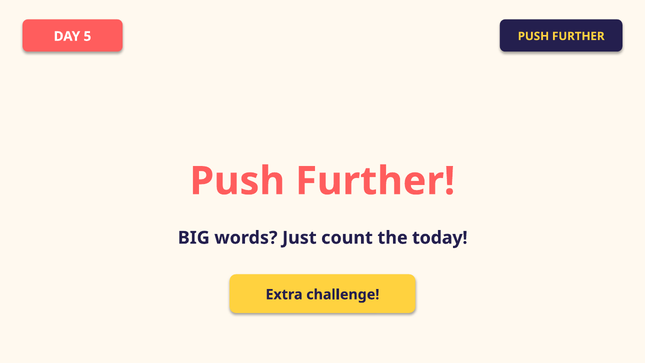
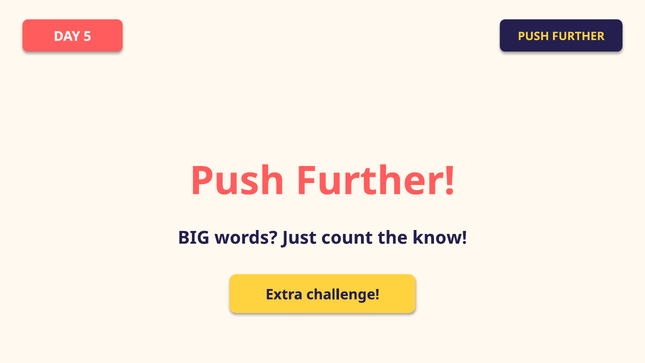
today: today -> know
